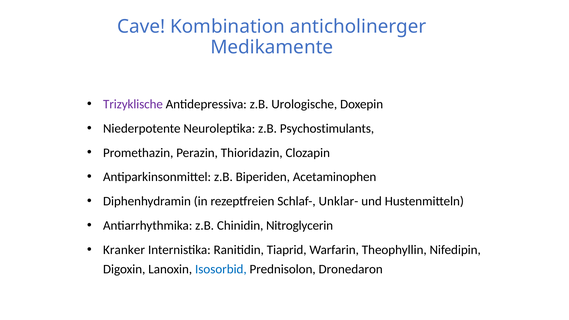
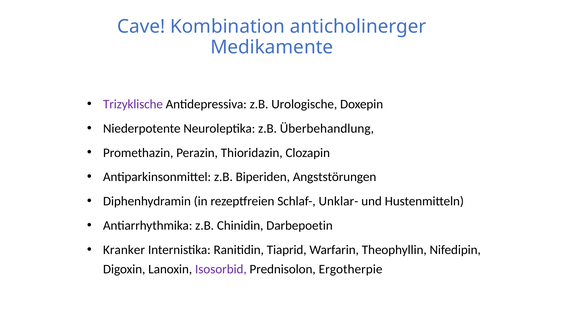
Psychostimulants: Psychostimulants -> Überbehandlung
Acetaminophen: Acetaminophen -> Angststörungen
Nitroglycerin: Nitroglycerin -> Darbepoetin
Isosorbid colour: blue -> purple
Dronedaron: Dronedaron -> Ergotherpie
